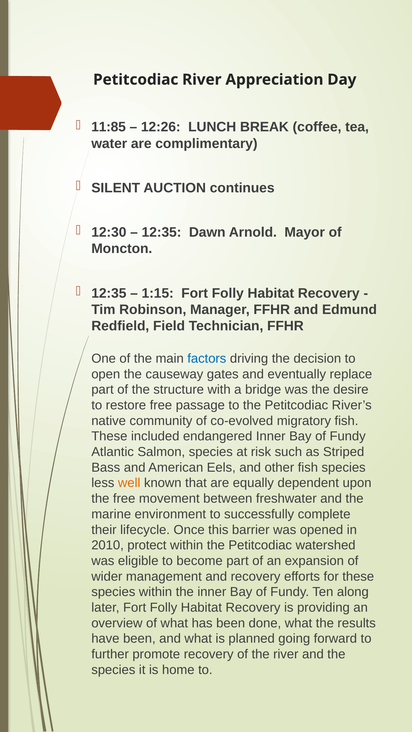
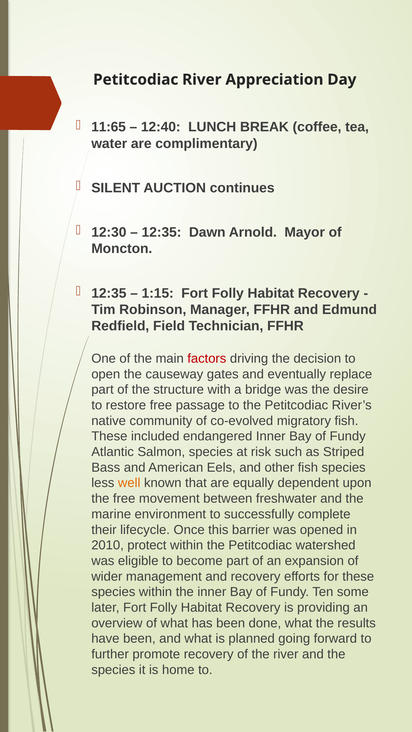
11:85: 11:85 -> 11:65
12:26: 12:26 -> 12:40
factors colour: blue -> red
along: along -> some
